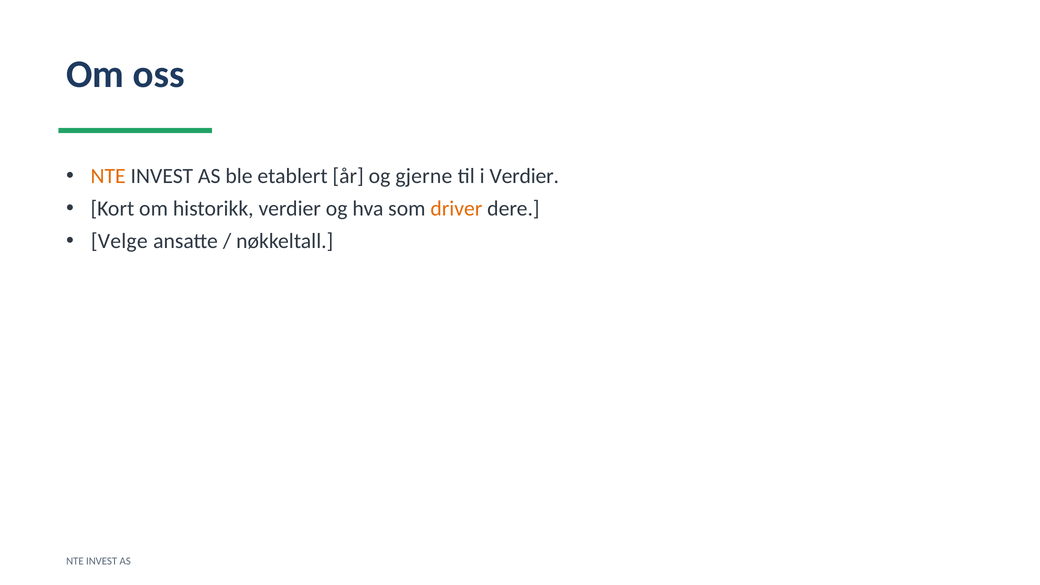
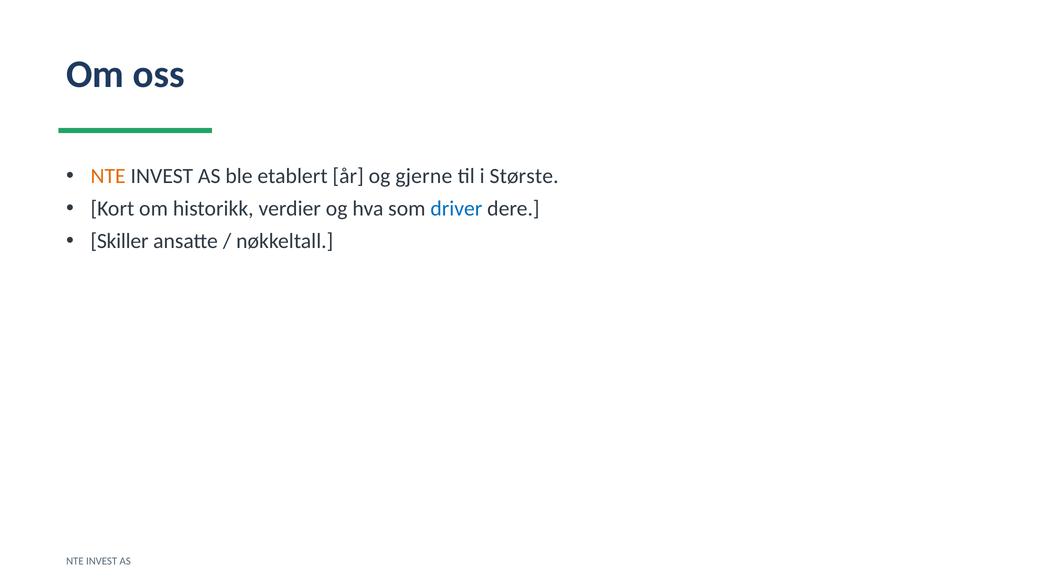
i Verdier: Verdier -> Største
driver colour: orange -> blue
Velge: Velge -> Skiller
